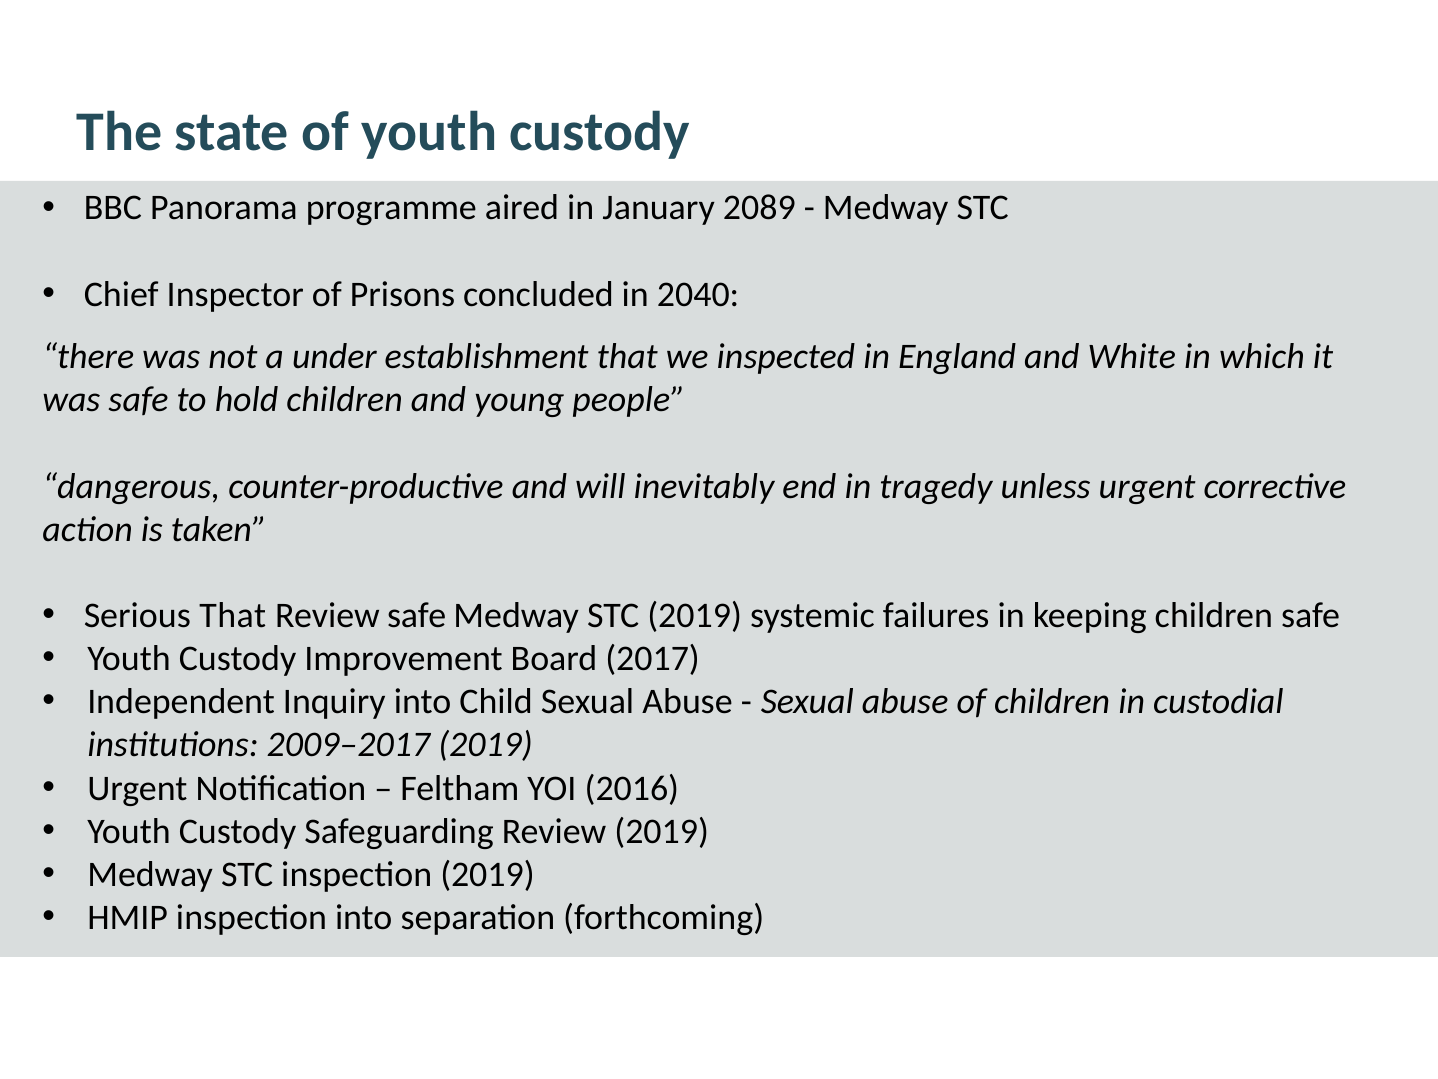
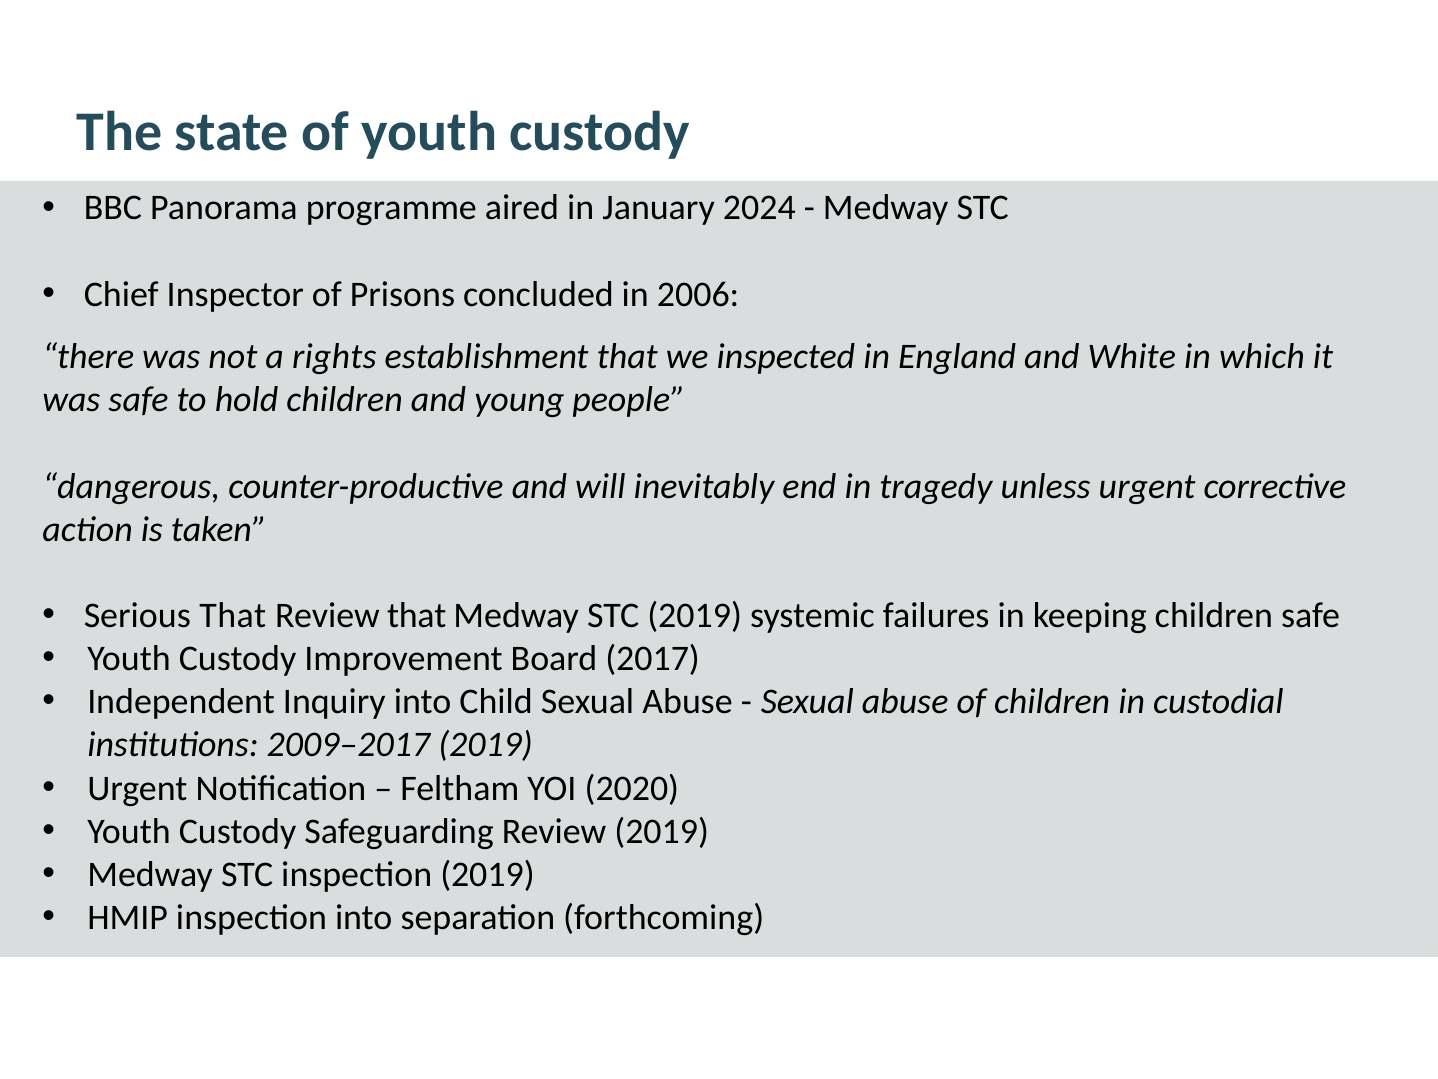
2089: 2089 -> 2024
2040: 2040 -> 2006
under: under -> rights
Review safe: safe -> that
2016: 2016 -> 2020
